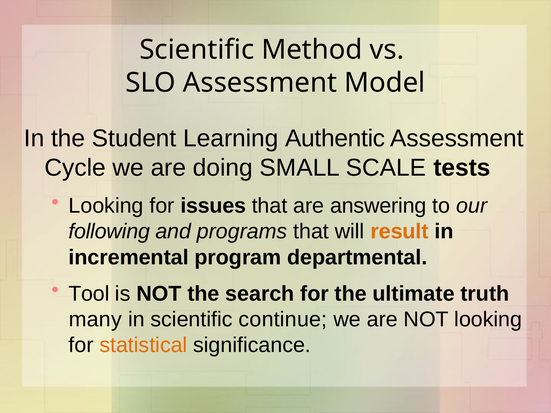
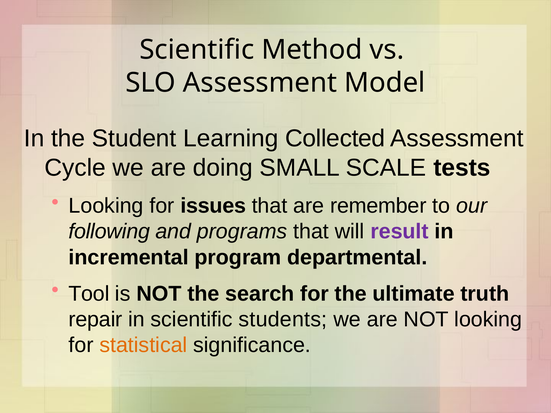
Authentic: Authentic -> Collected
answering: answering -> remember
result colour: orange -> purple
many: many -> repair
continue: continue -> students
